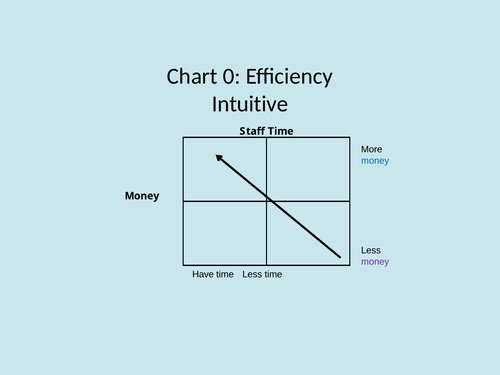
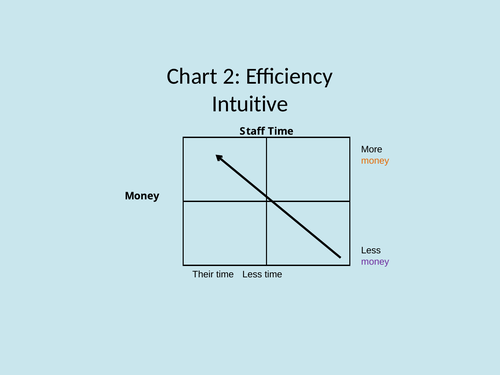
0: 0 -> 2
money at (375, 161) colour: blue -> orange
Have: Have -> Their
